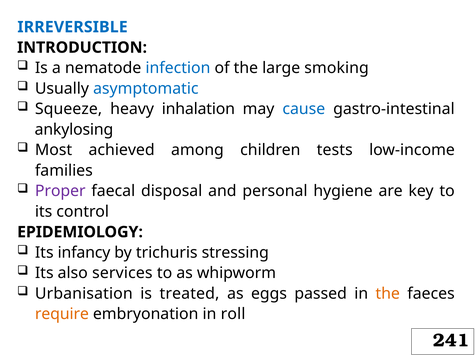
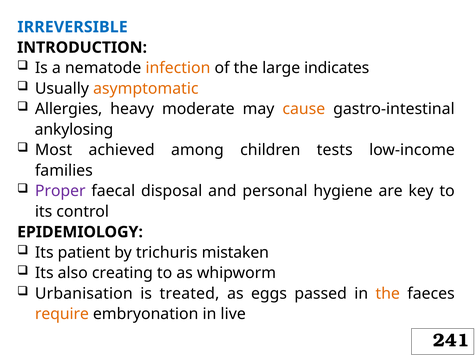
infection colour: blue -> orange
smoking: smoking -> indicates
asymptomatic colour: blue -> orange
Squeeze: Squeeze -> Allergies
inhalation: inhalation -> moderate
cause colour: blue -> orange
infancy: infancy -> patient
stressing: stressing -> mistaken
services: services -> creating
roll: roll -> live
